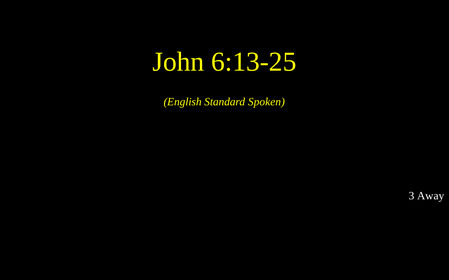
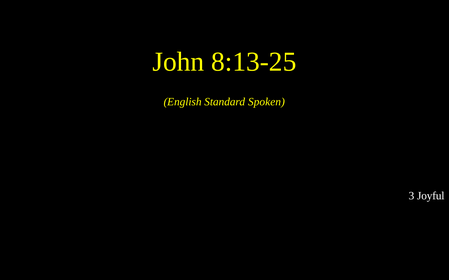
6:13-25: 6:13-25 -> 8:13-25
Away: Away -> Joyful
